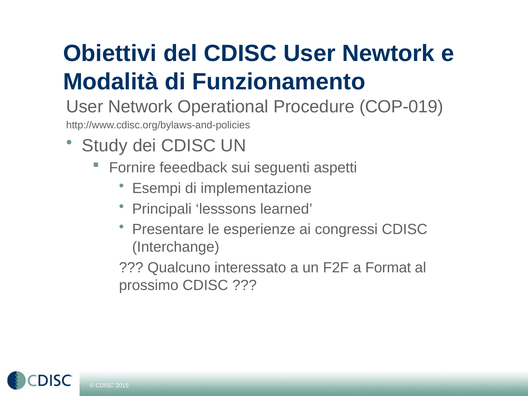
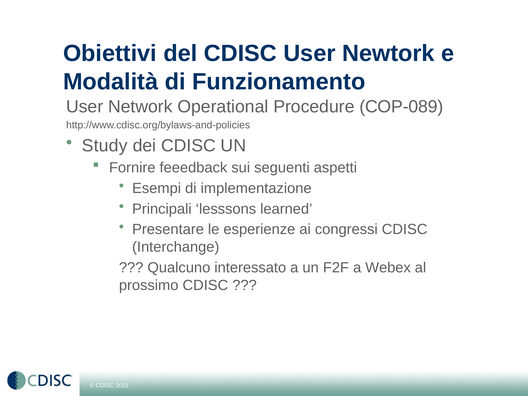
COP-019: COP-019 -> COP-089
Format: Format -> Webex
